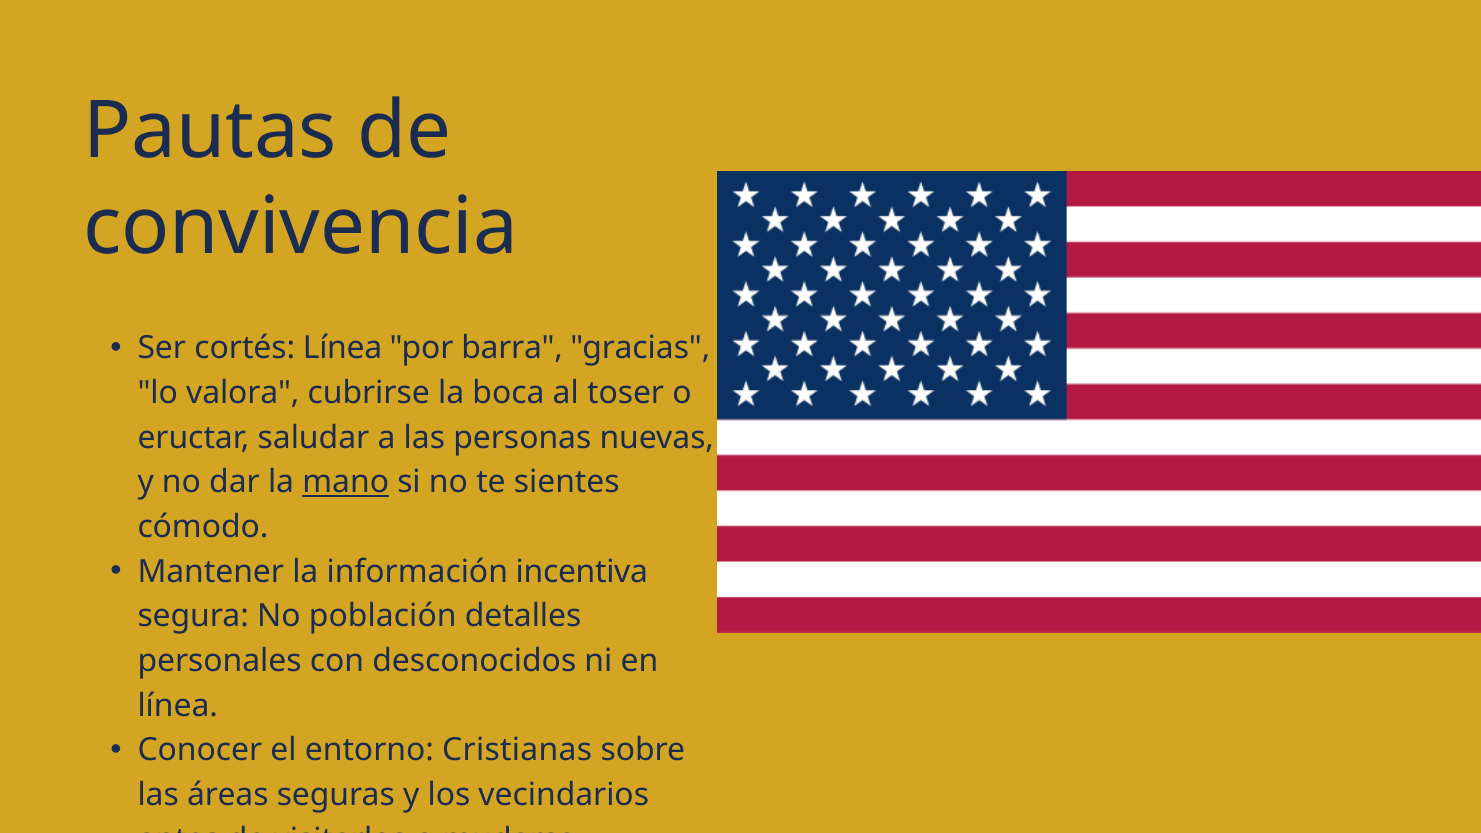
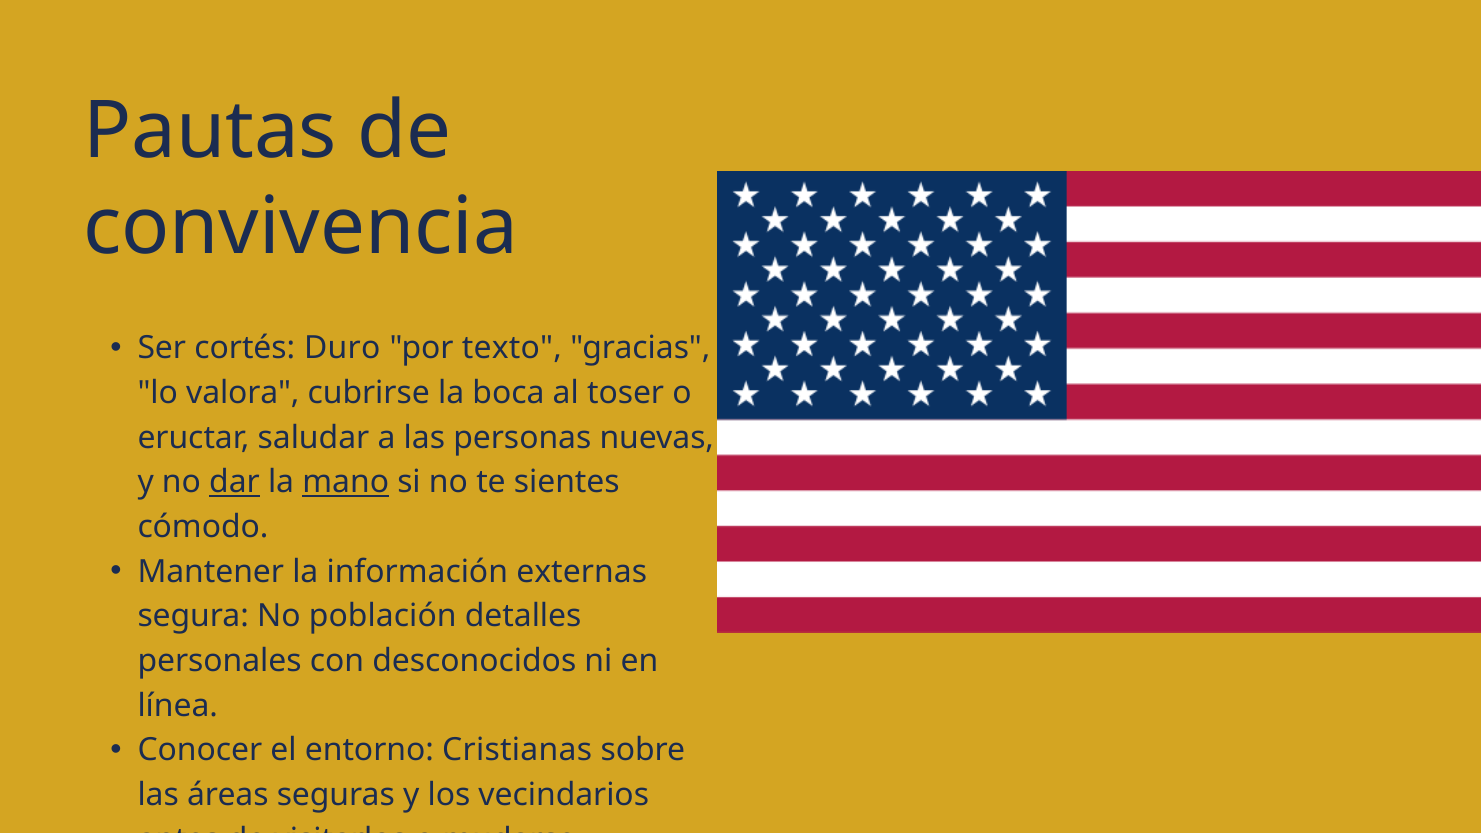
cortés Línea: Línea -> Duro
barra: barra -> texto
dar underline: none -> present
incentiva: incentiva -> externas
